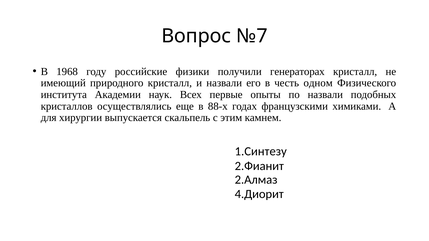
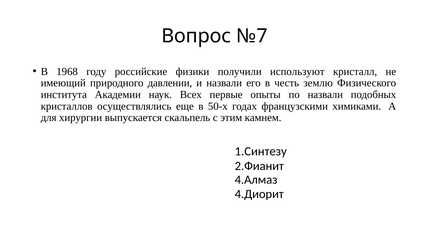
генераторах: генераторах -> используют
природного кристалл: кристалл -> давлении
одном: одном -> землю
88-х: 88-х -> 50-х
2.Алмаз: 2.Алмаз -> 4.Алмаз
